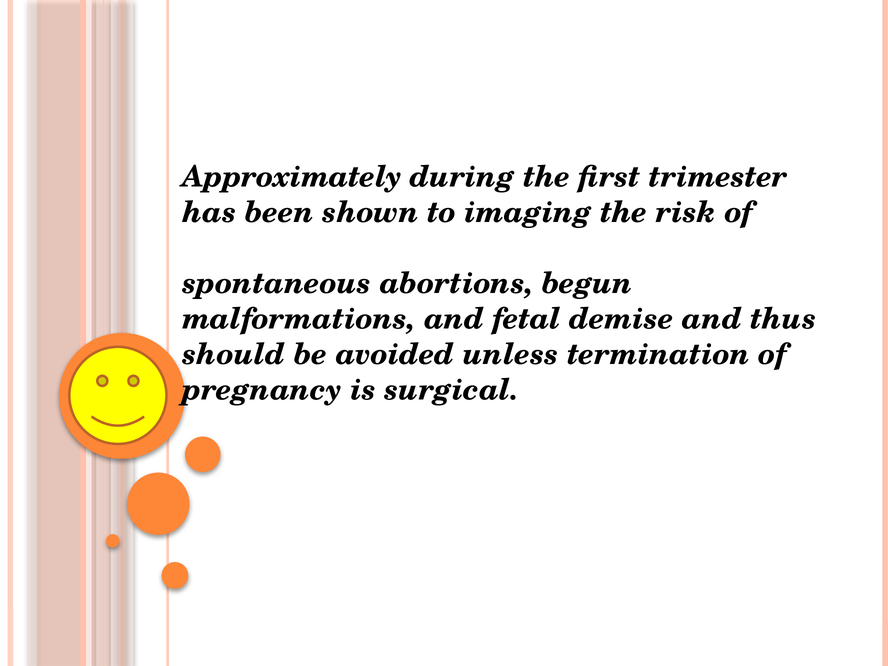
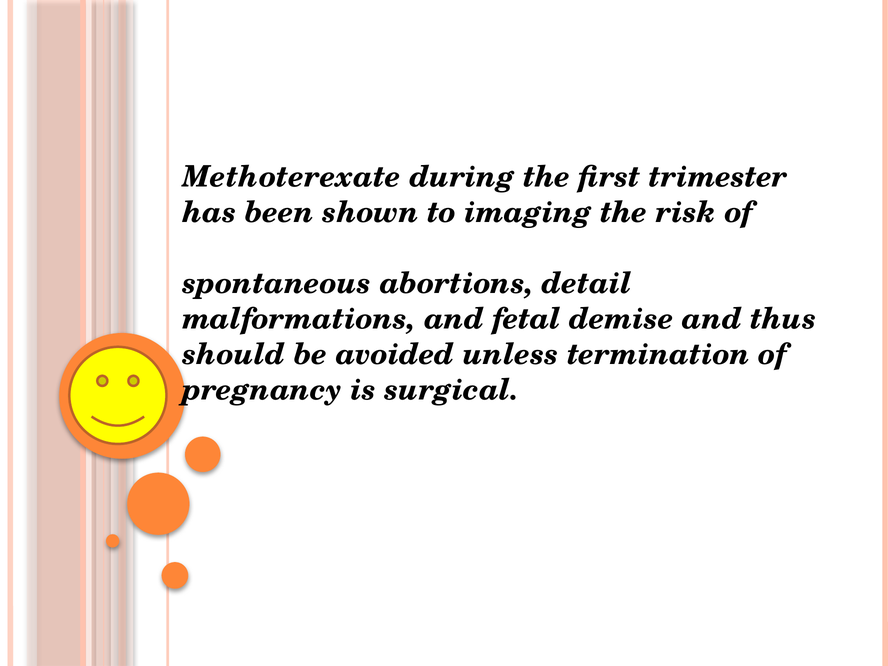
Approximately: Approximately -> Methoterexate
begun: begun -> detail
